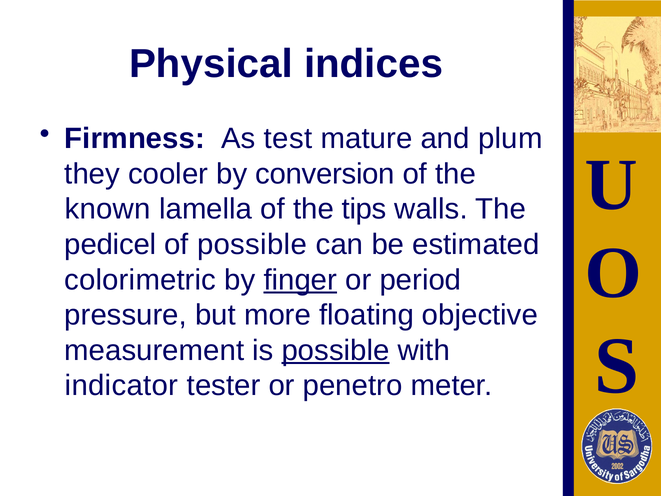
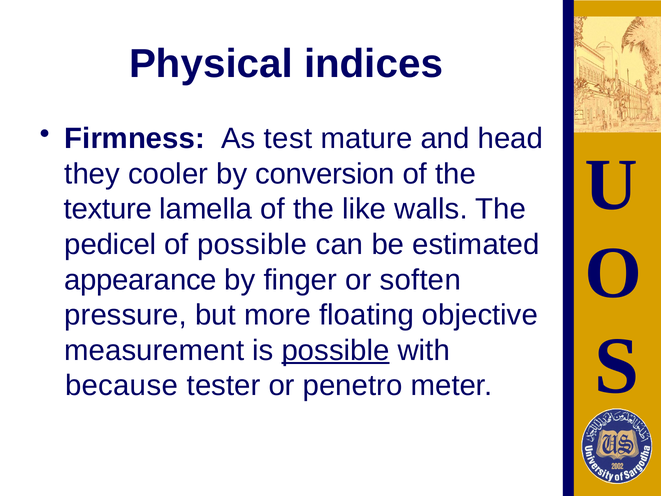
plum: plum -> head
known: known -> texture
tips: tips -> like
colorimetric: colorimetric -> appearance
finger underline: present -> none
period: period -> soften
indicator: indicator -> because
